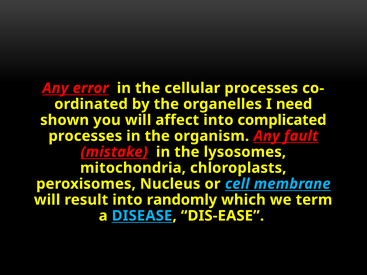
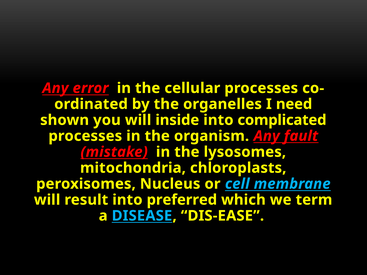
affect: affect -> inside
randomly: randomly -> preferred
